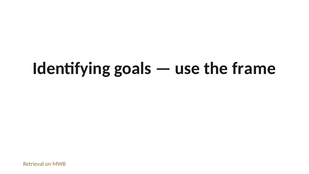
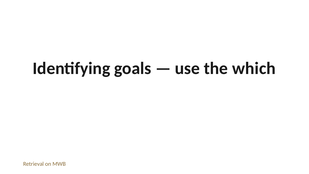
frame: frame -> which
